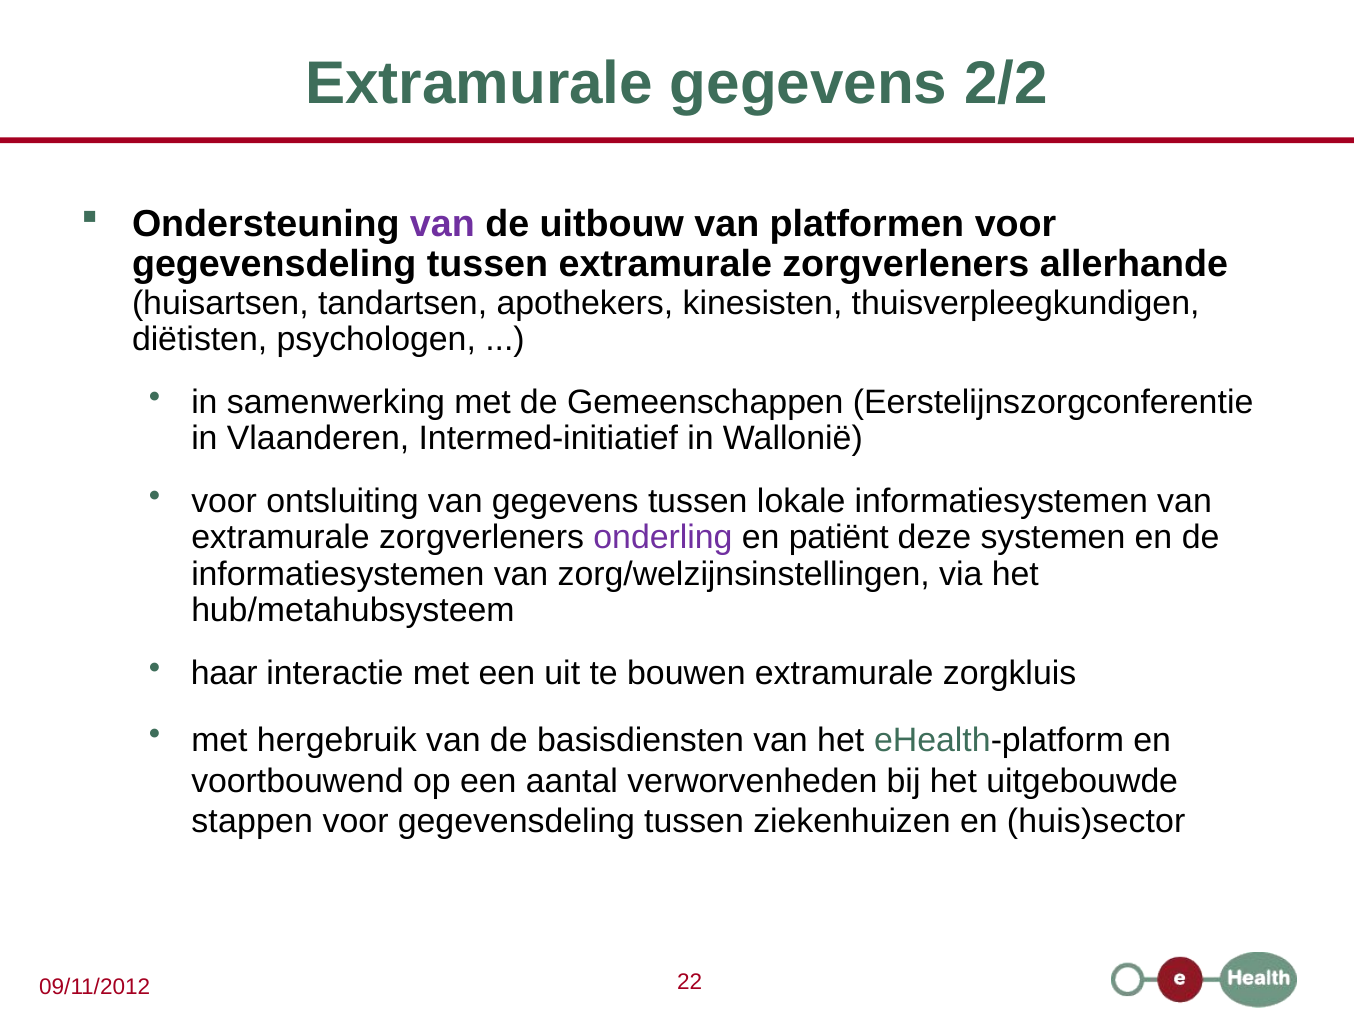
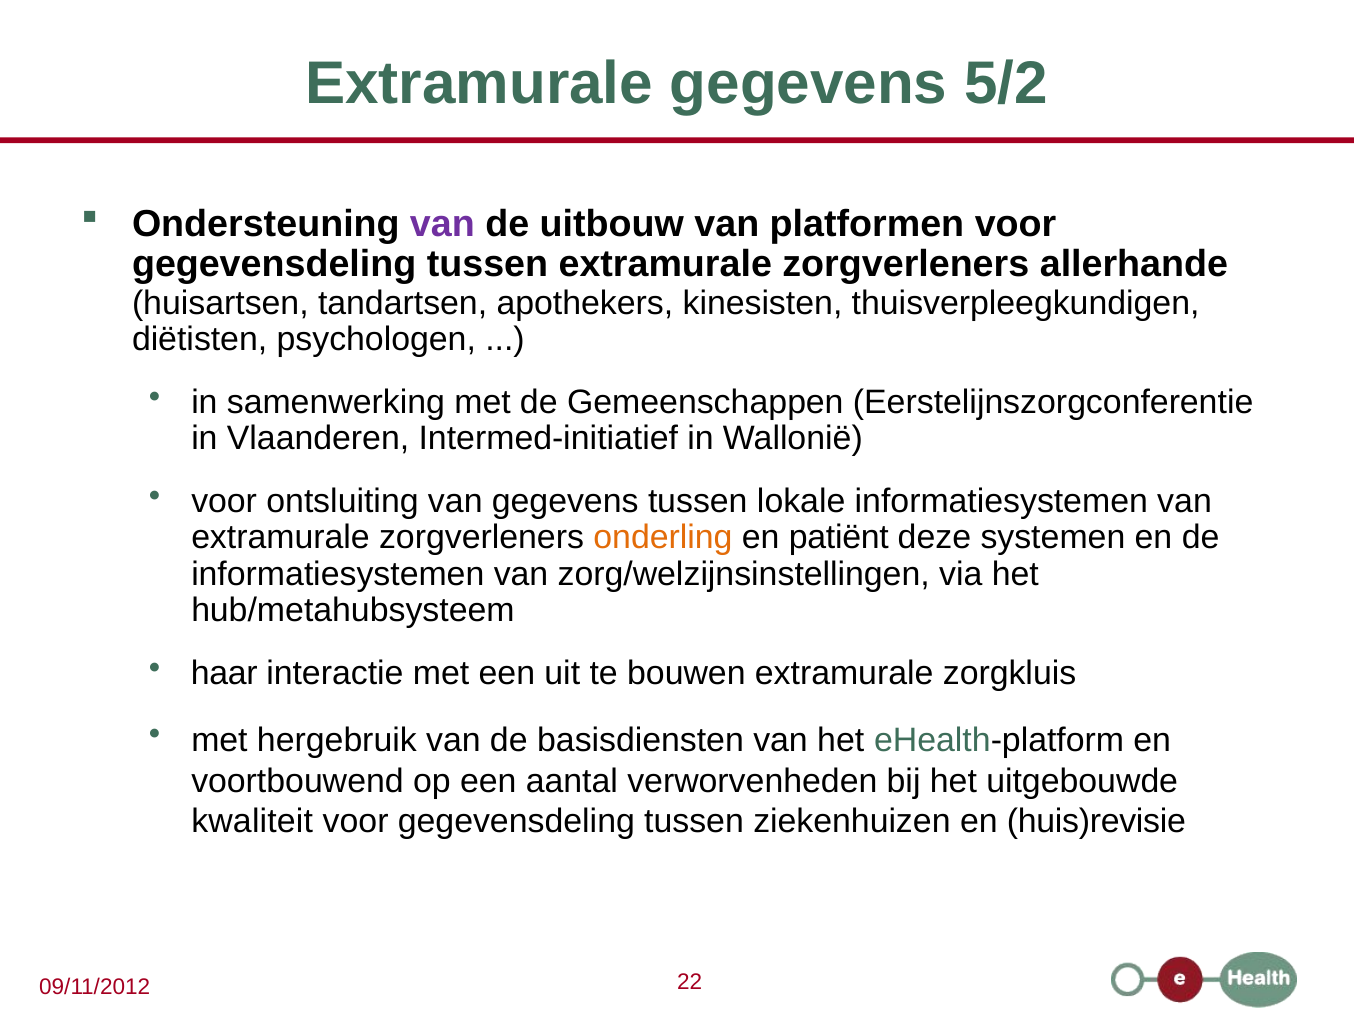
2/2: 2/2 -> 5/2
onderling colour: purple -> orange
stappen: stappen -> kwaliteit
huis)sector: huis)sector -> huis)revisie
